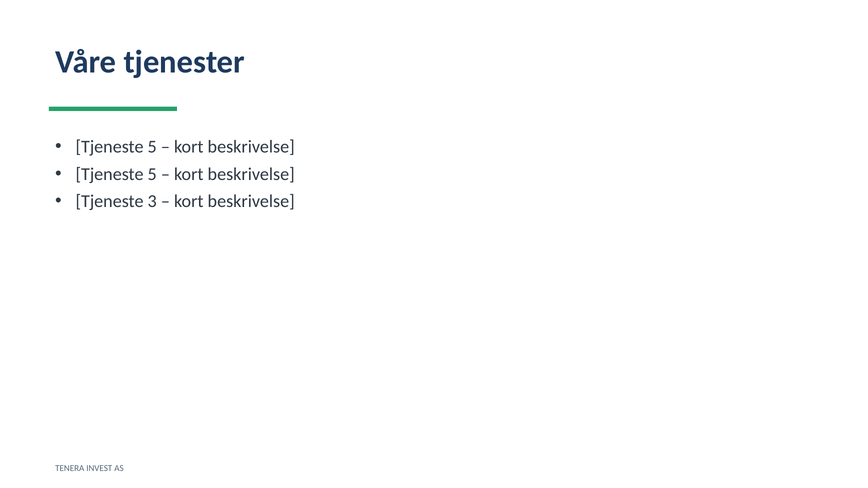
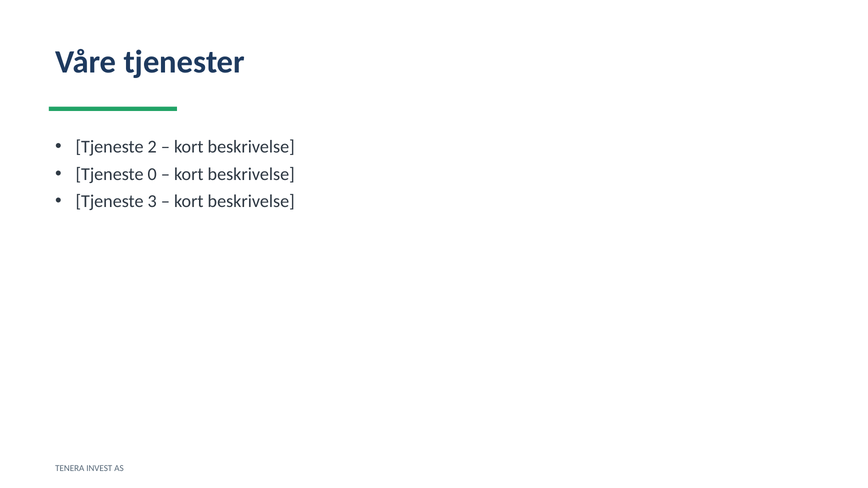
5 at (152, 147): 5 -> 2
5 at (152, 174): 5 -> 0
